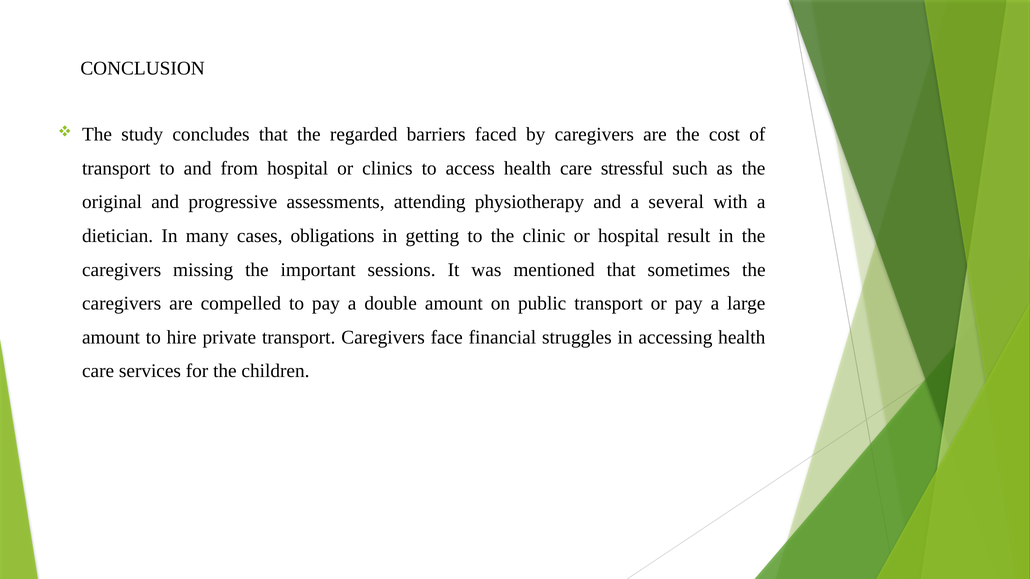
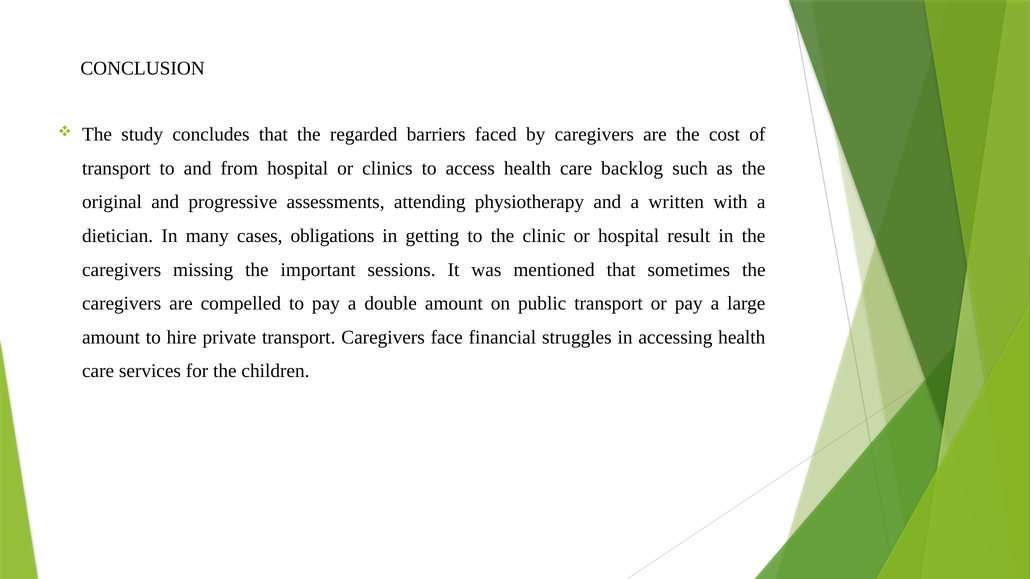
stressful: stressful -> backlog
several: several -> written
